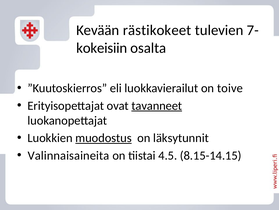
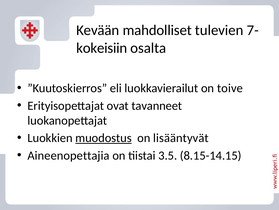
rästikokeet: rästikokeet -> mahdolliset
tavanneet underline: present -> none
läksytunnit: läksytunnit -> lisääntyvät
Valinnaisaineita: Valinnaisaineita -> Aineenopettajia
4.5: 4.5 -> 3.5
